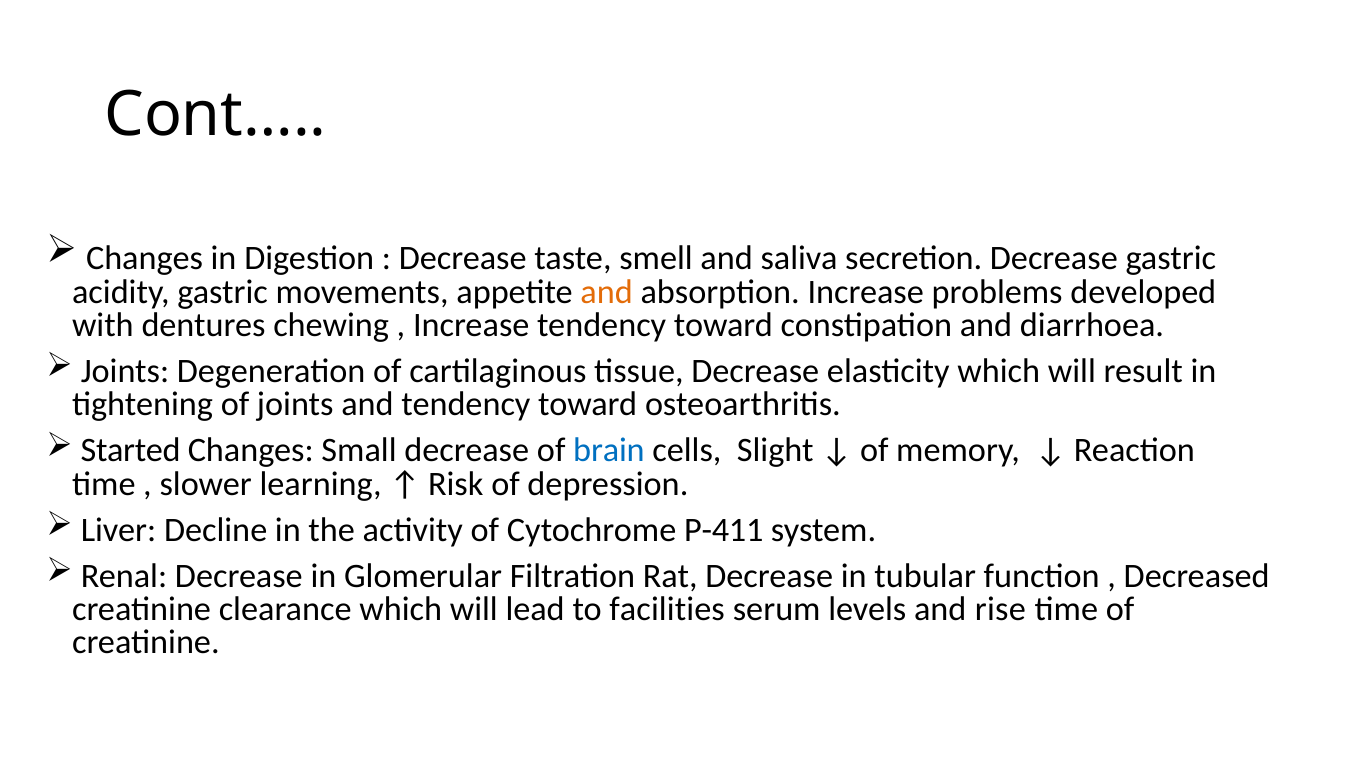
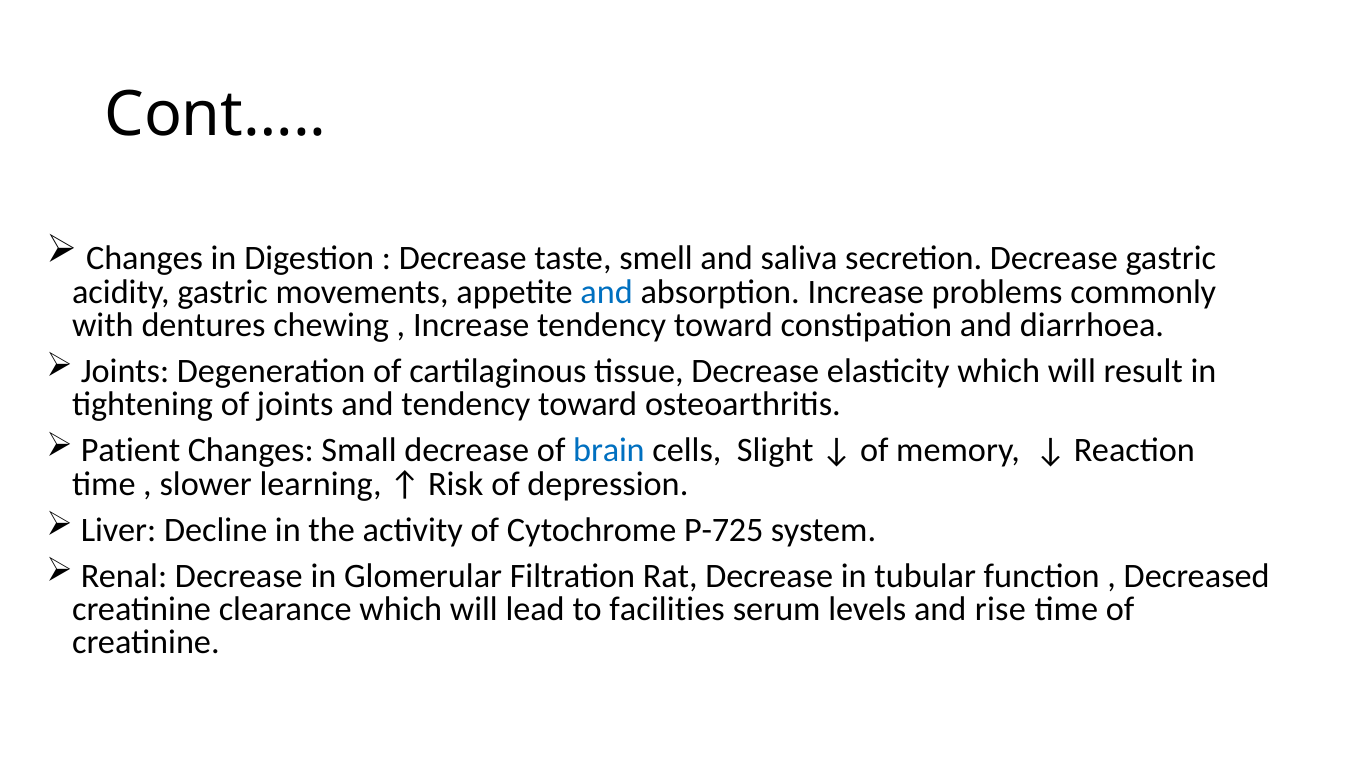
and at (607, 292) colour: orange -> blue
developed: developed -> commonly
Started: Started -> Patient
P-411: P-411 -> P-725
